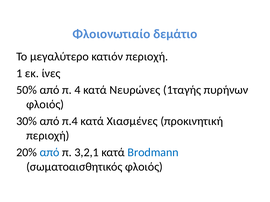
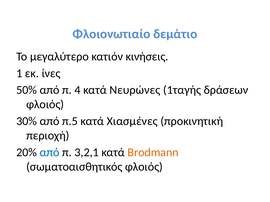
κατιόν περιοχή: περιοχή -> κινήσεις
πυρήνων: πυρήνων -> δράσεων
π.4: π.4 -> π.5
Brodmann colour: blue -> orange
